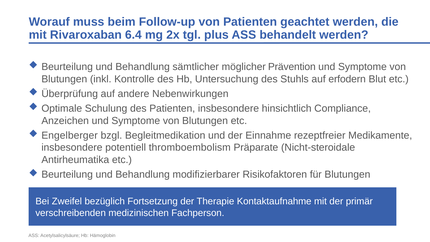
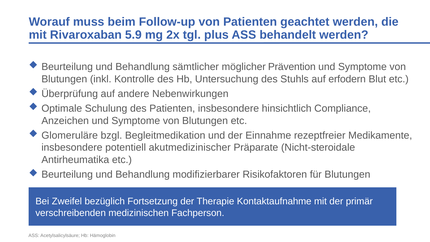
6.4: 6.4 -> 5.9
Engelberger: Engelberger -> Glomeruläre
thromboembolism: thromboembolism -> akutmedizinischer
